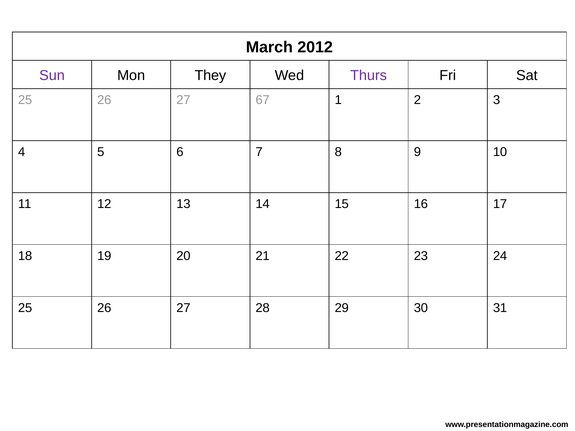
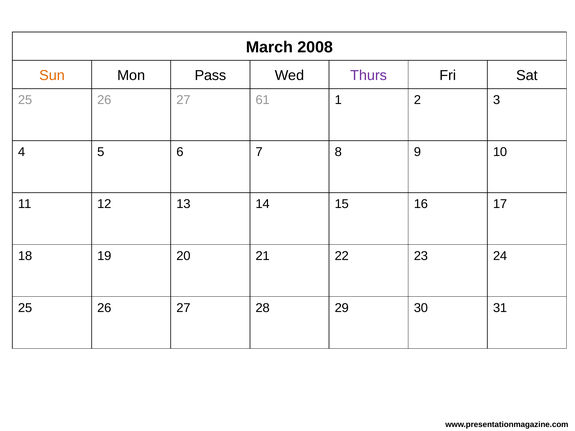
2012: 2012 -> 2008
Sun colour: purple -> orange
They: They -> Pass
67: 67 -> 61
